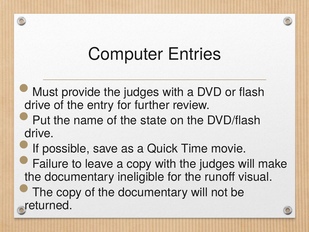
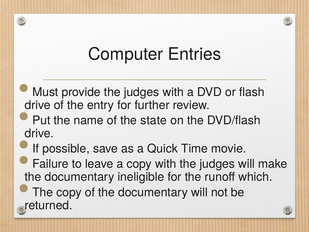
visual: visual -> which
